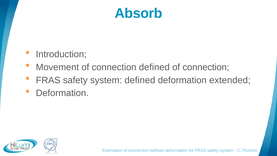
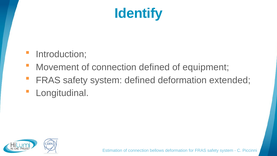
Absorb: Absorb -> Identify
connection at (206, 67): connection -> equipment
Deformation at (62, 93): Deformation -> Longitudinal
